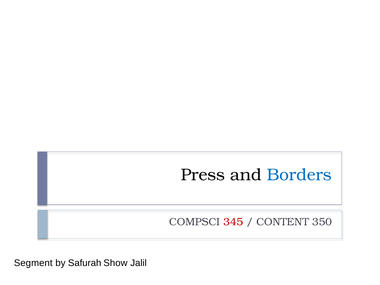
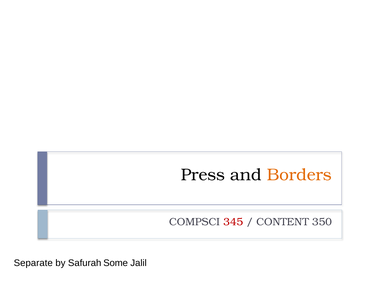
Borders colour: blue -> orange
Segment: Segment -> Separate
Show: Show -> Some
